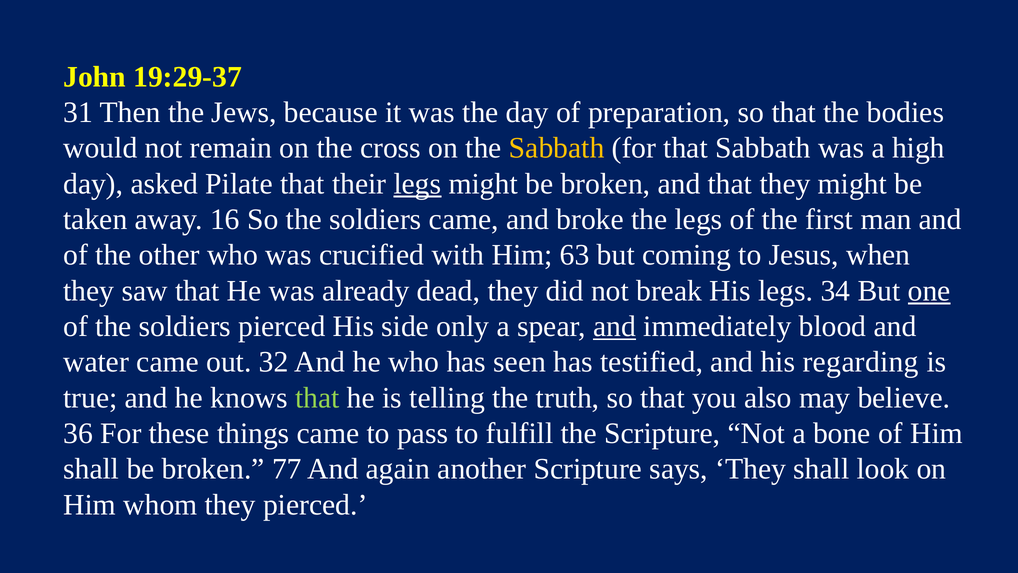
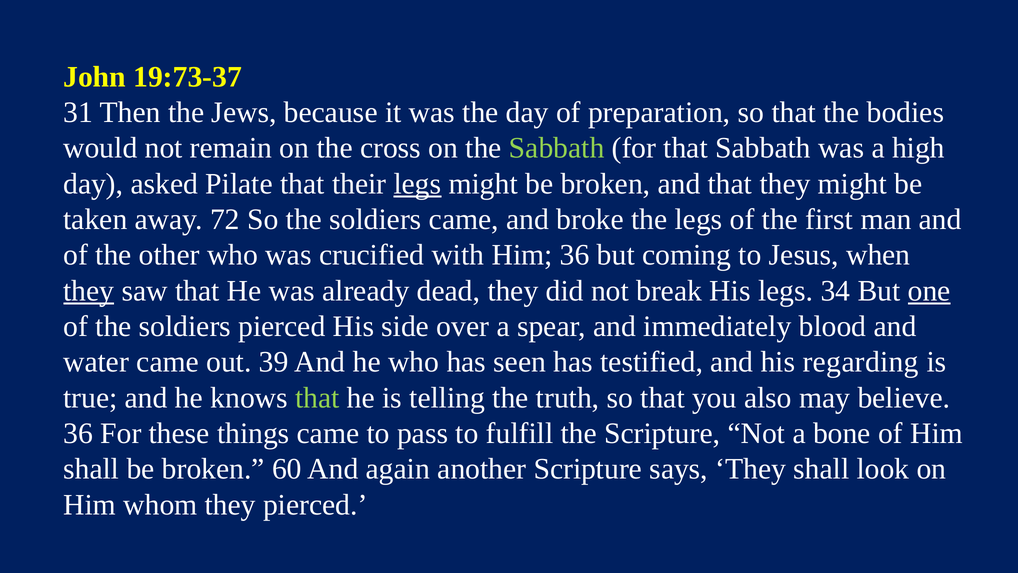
19:29-37: 19:29-37 -> 19:73-37
Sabbath at (557, 148) colour: yellow -> light green
16: 16 -> 72
Him 63: 63 -> 36
they at (89, 291) underline: none -> present
only: only -> over
and at (615, 326) underline: present -> none
32: 32 -> 39
77: 77 -> 60
